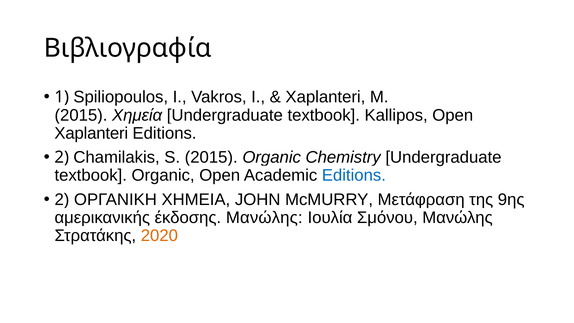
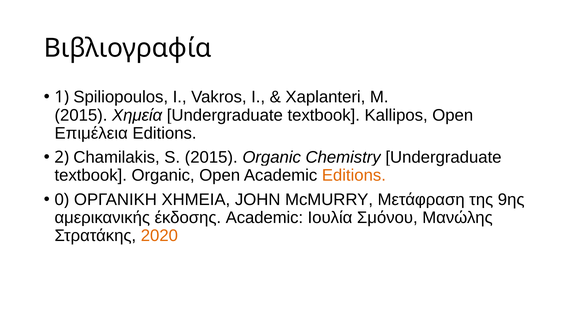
Xaplanteri at (91, 133): Xaplanteri -> Επιμέλεια
Editions at (354, 175) colour: blue -> orange
2 at (62, 199): 2 -> 0
έκδοσης Μανώλης: Μανώλης -> Academic
